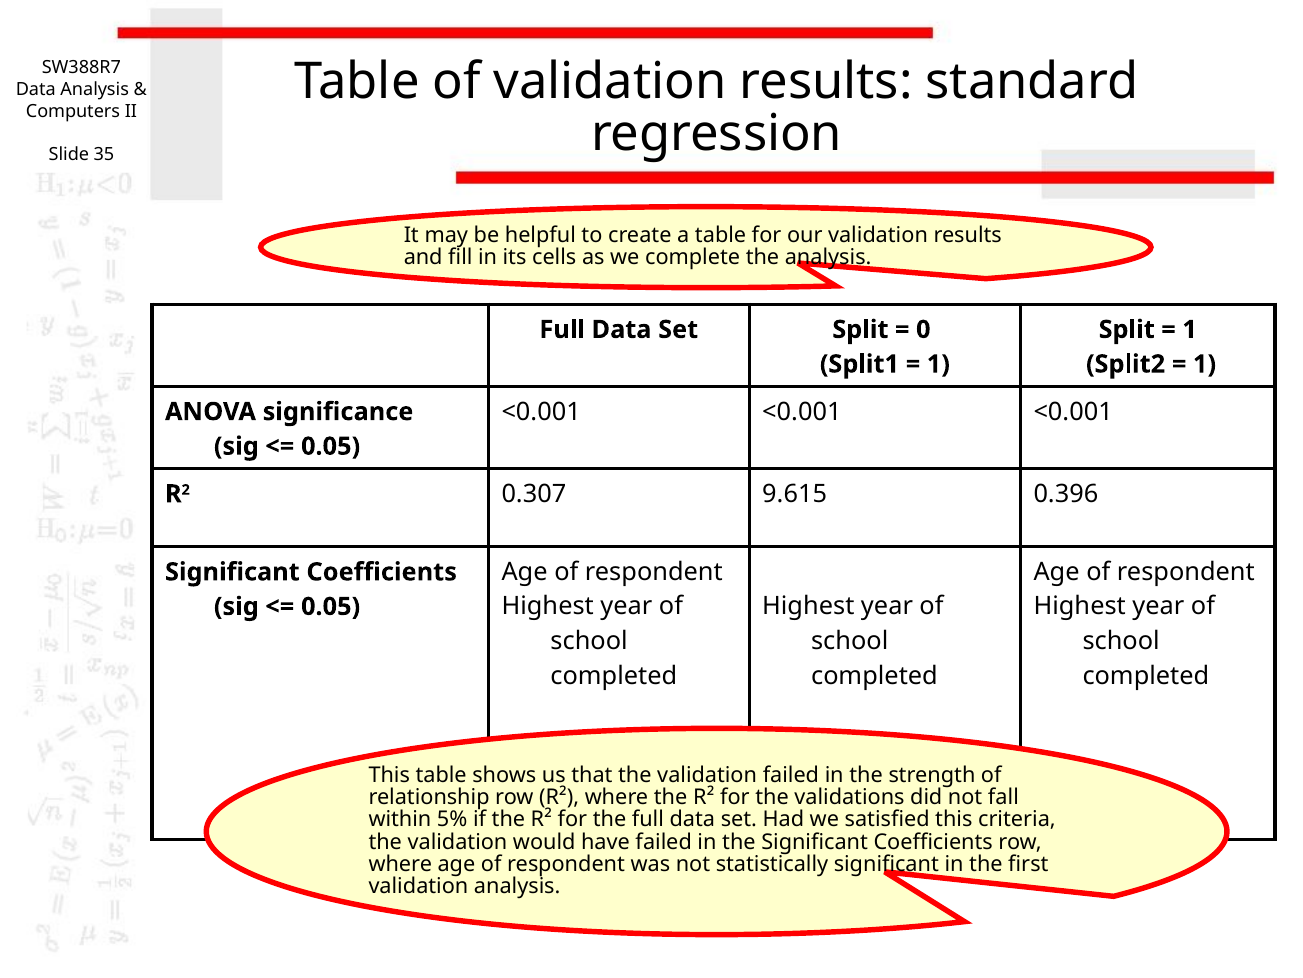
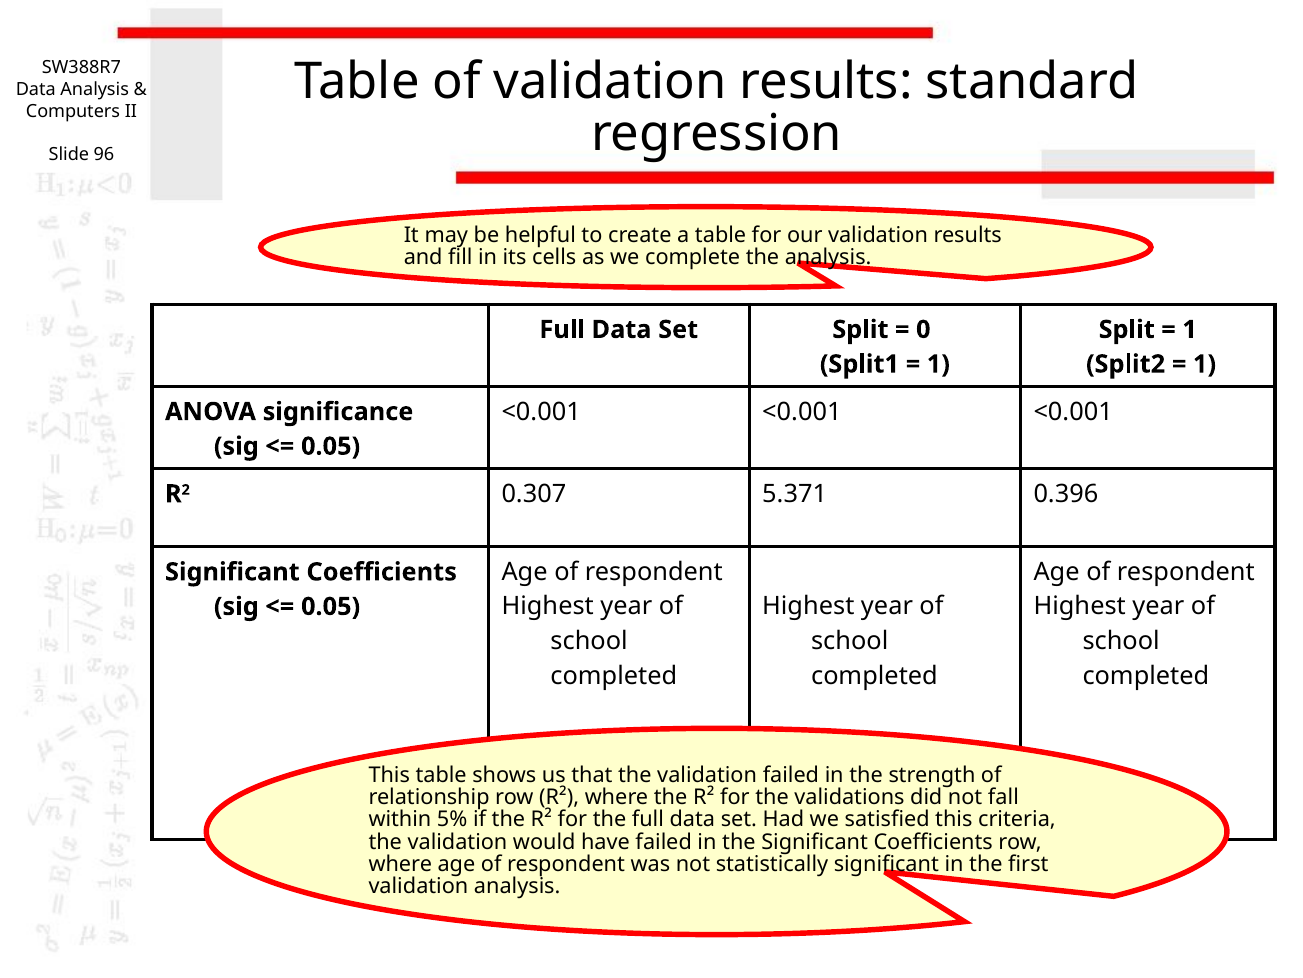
35: 35 -> 96
9.615: 9.615 -> 5.371
